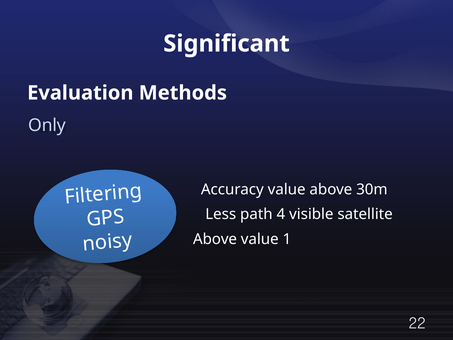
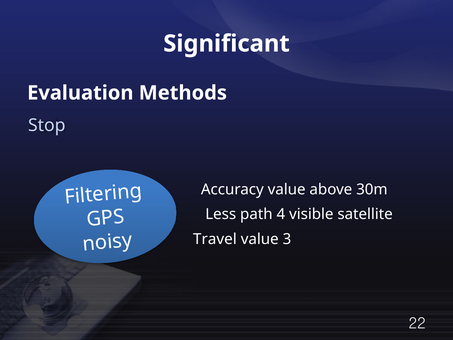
Only: Only -> Stop
Above at (215, 239): Above -> Travel
1: 1 -> 3
